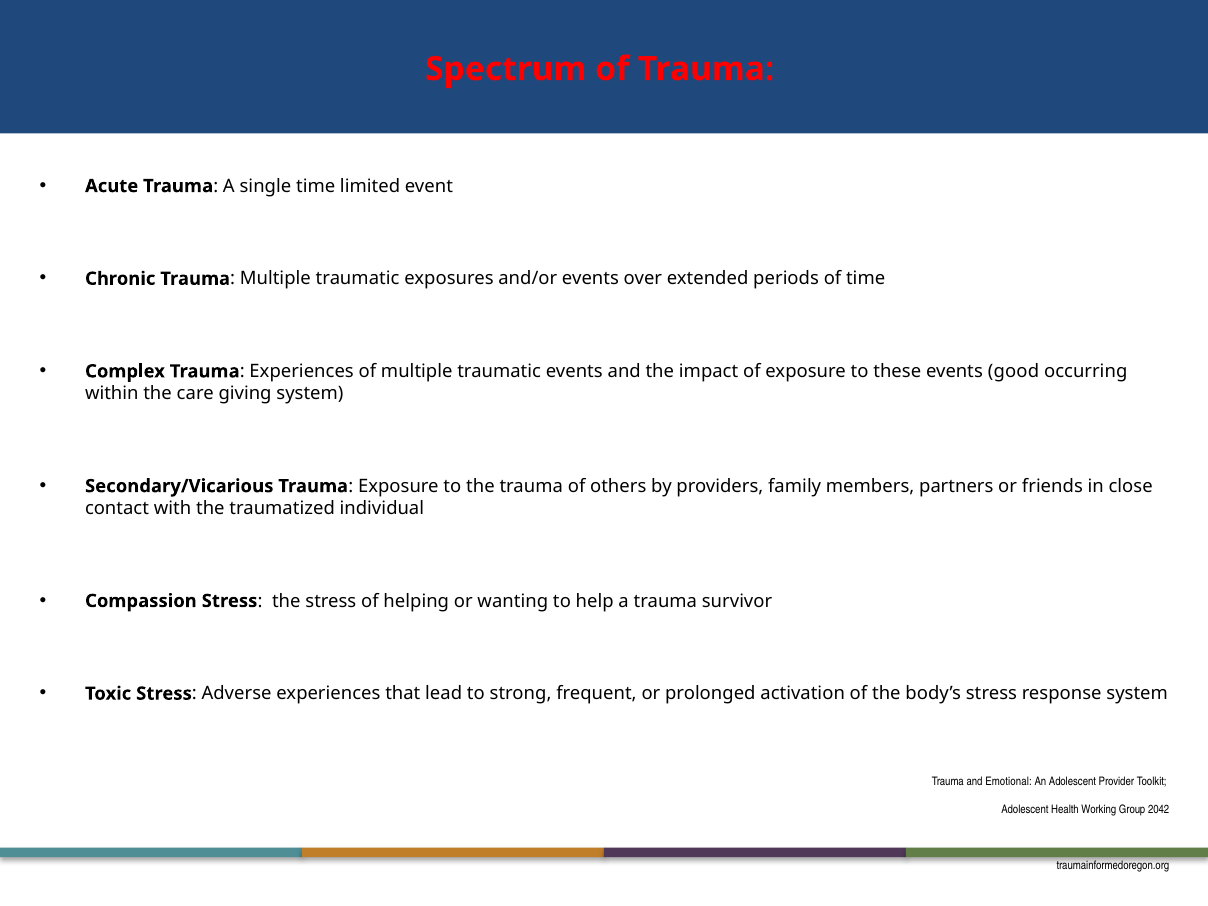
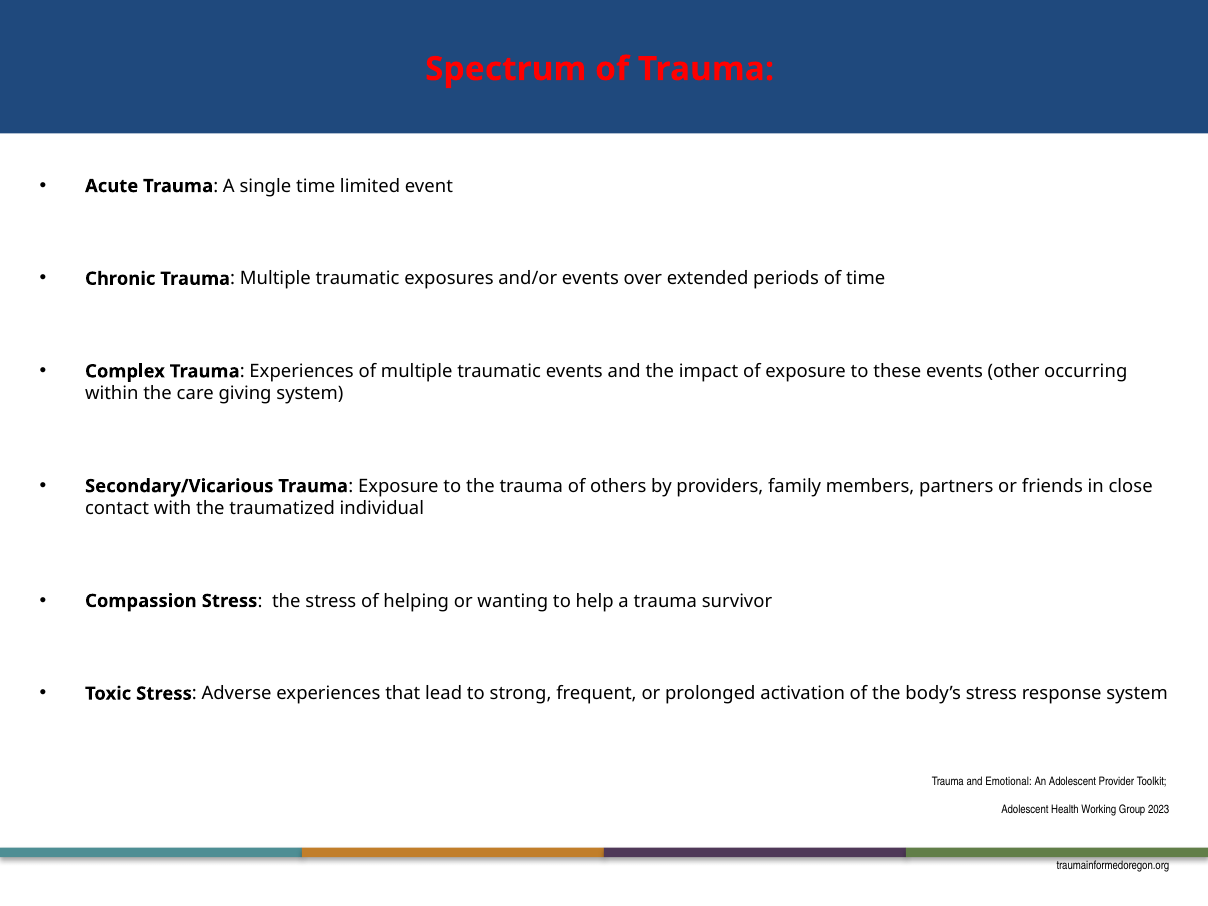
good: good -> other
2042: 2042 -> 2023
